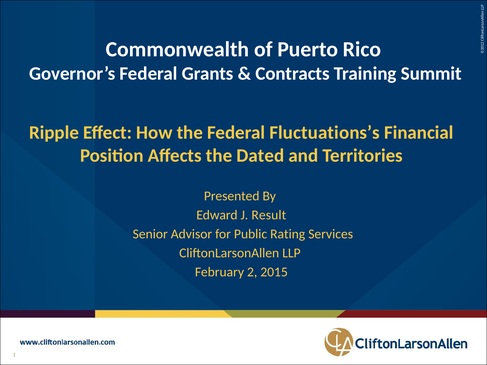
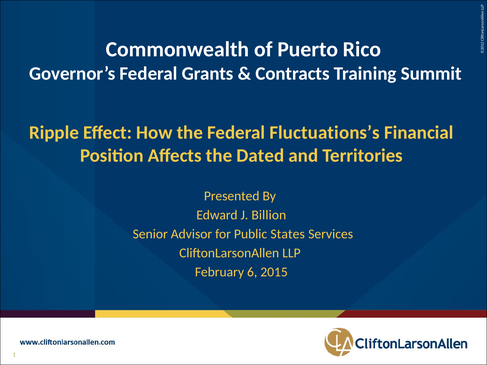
Result: Result -> Billion
Rating: Rating -> States
February 2: 2 -> 6
